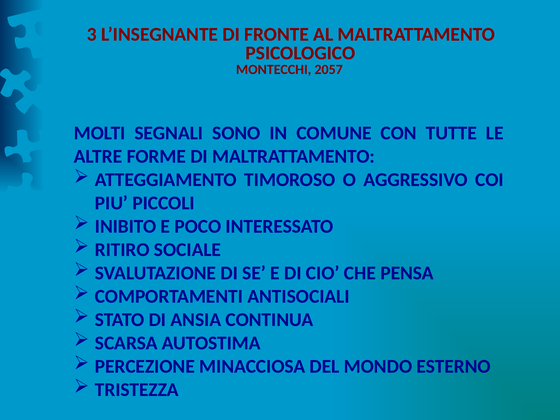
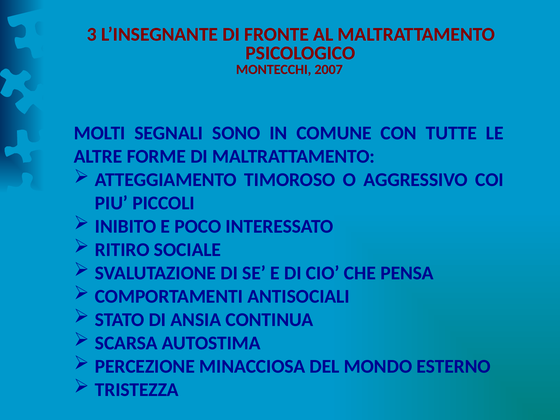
2057: 2057 -> 2007
